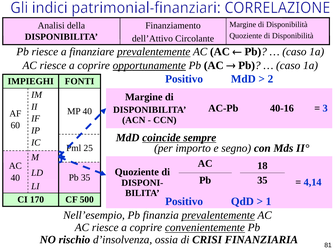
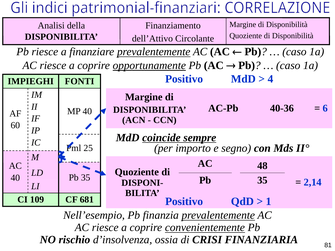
2: 2 -> 4
40-16: 40-16 -> 40-36
3: 3 -> 6
18: 18 -> 48
4,14: 4,14 -> 2,14
170: 170 -> 109
500: 500 -> 681
